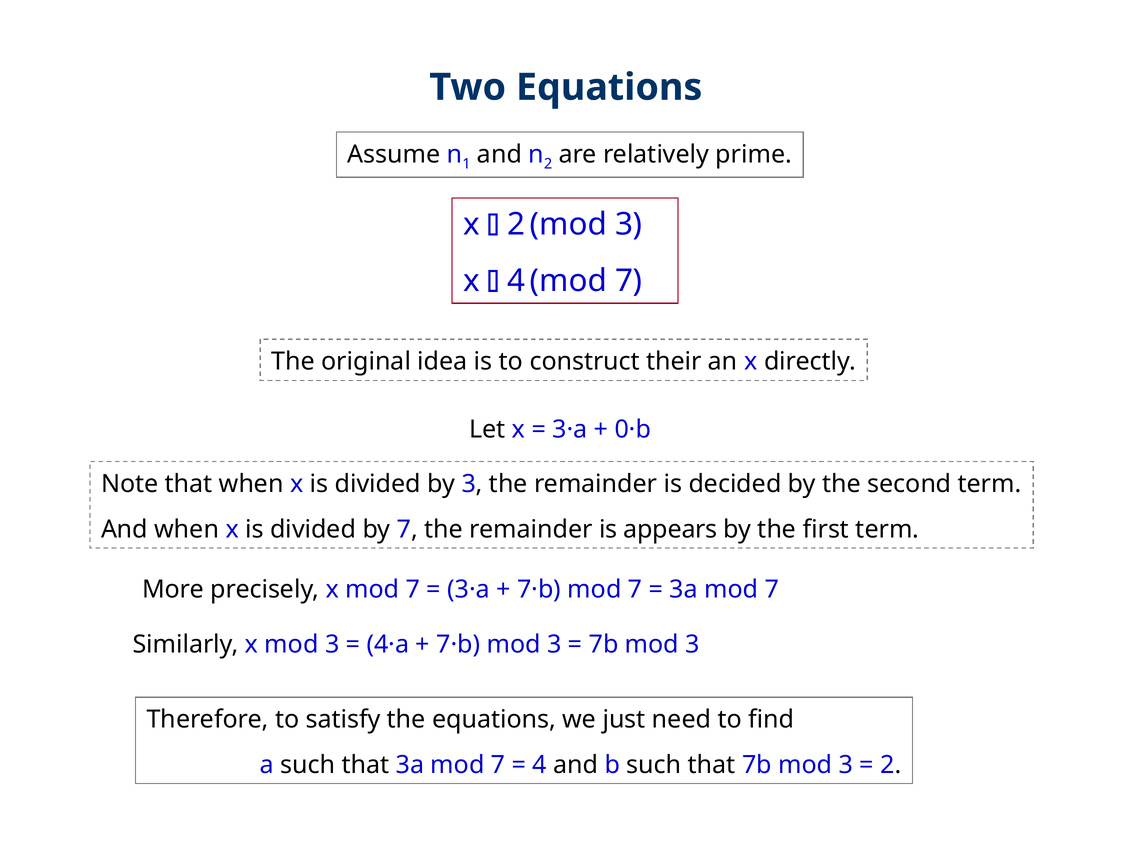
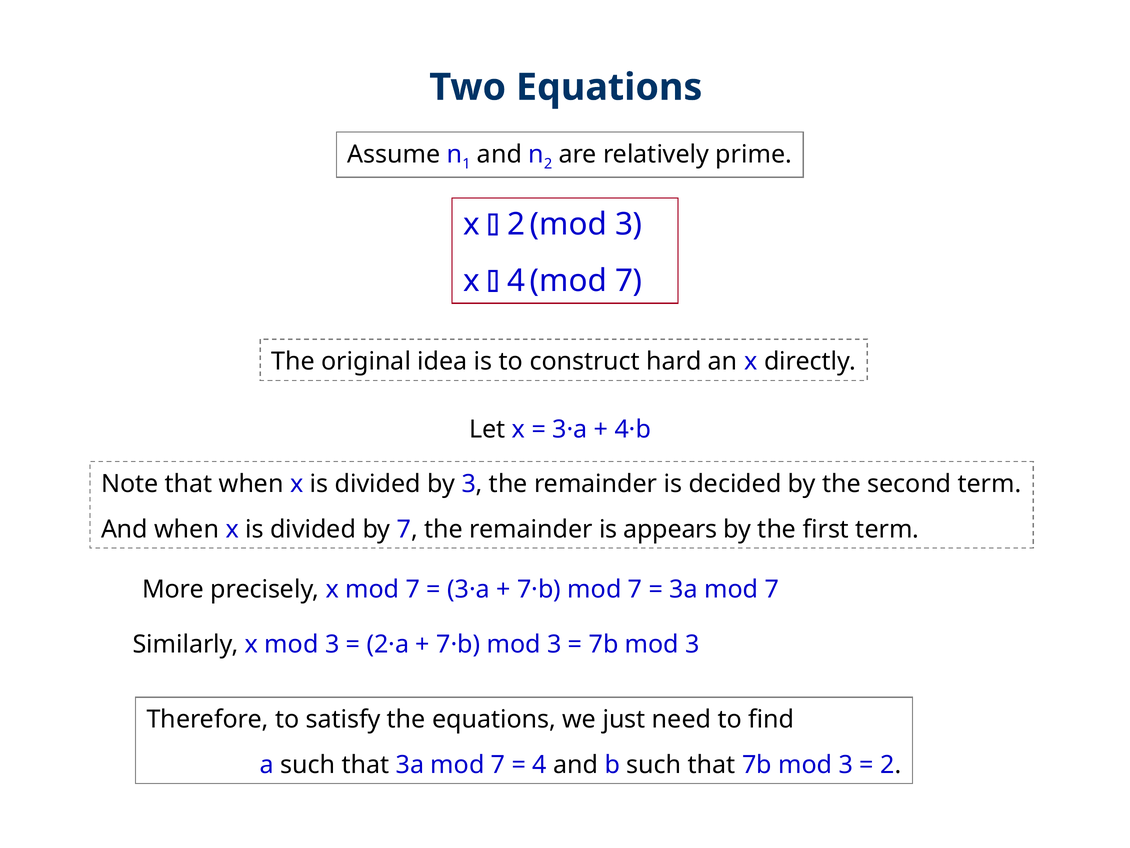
their: their -> hard
0·b: 0·b -> 4·b
4·a: 4·a -> 2·a
